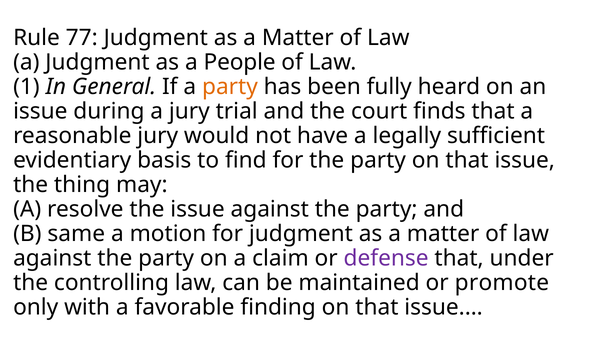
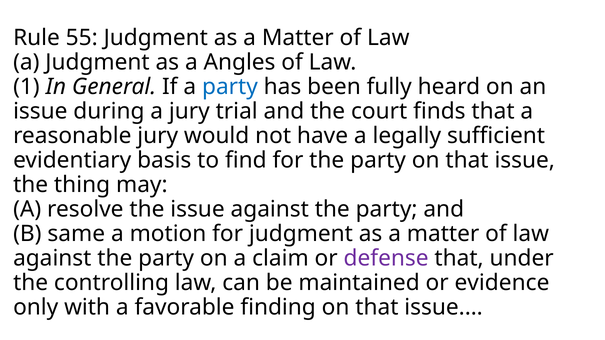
77: 77 -> 55
People: People -> Angles
party at (230, 87) colour: orange -> blue
promote: promote -> evidence
